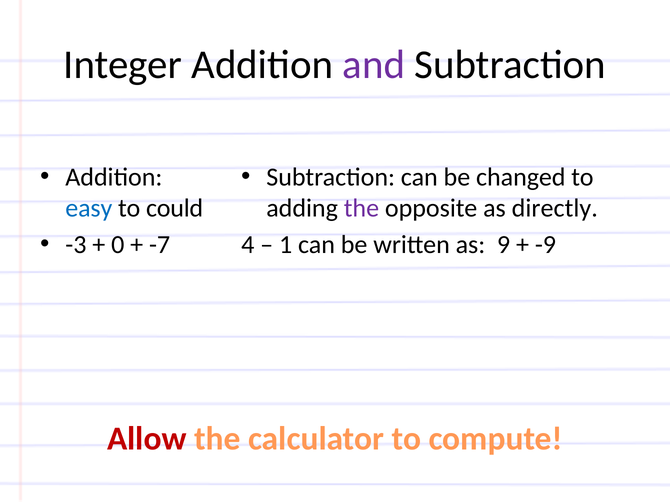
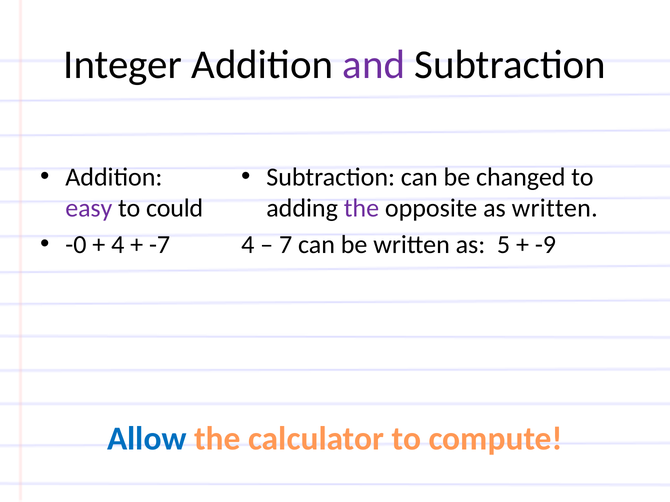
easy colour: blue -> purple
as directly: directly -> written
-3: -3 -> -0
0 at (118, 245): 0 -> 4
1: 1 -> 7
9: 9 -> 5
Allow colour: red -> blue
